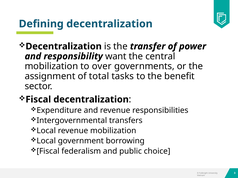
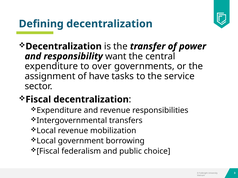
mobilization at (51, 66): mobilization -> expenditure
total: total -> have
benefit: benefit -> service
